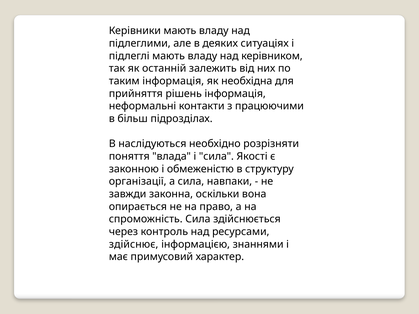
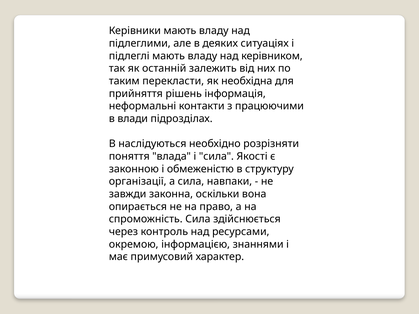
таким інформація: інформація -> перекласти
більш: більш -> влади
здійснює: здійснює -> окремою
